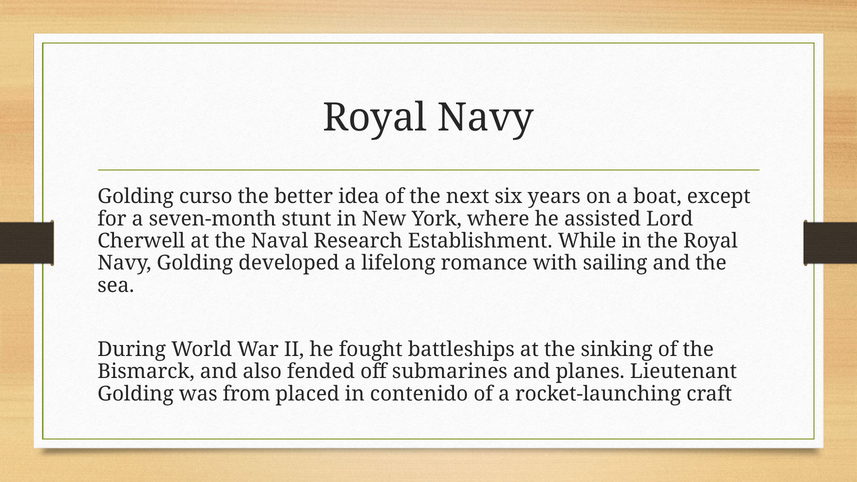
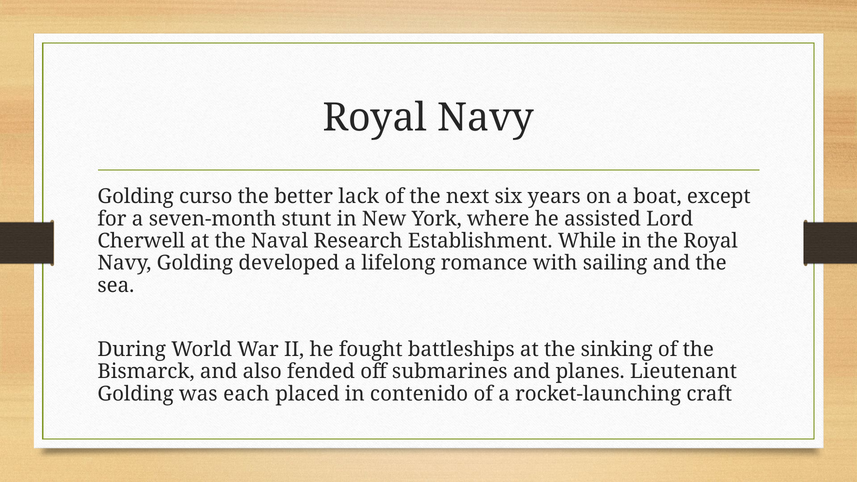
idea: idea -> lack
from: from -> each
